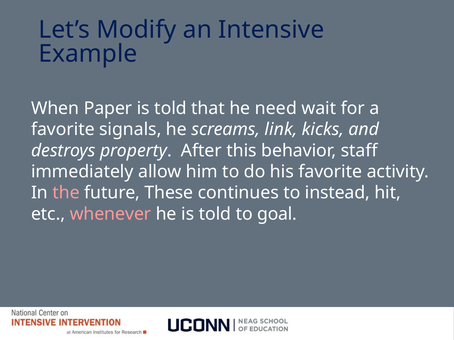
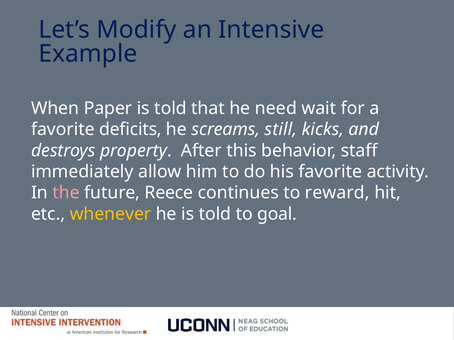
signals: signals -> deficits
link: link -> still
These: These -> Reece
instead: instead -> reward
whenever colour: pink -> yellow
